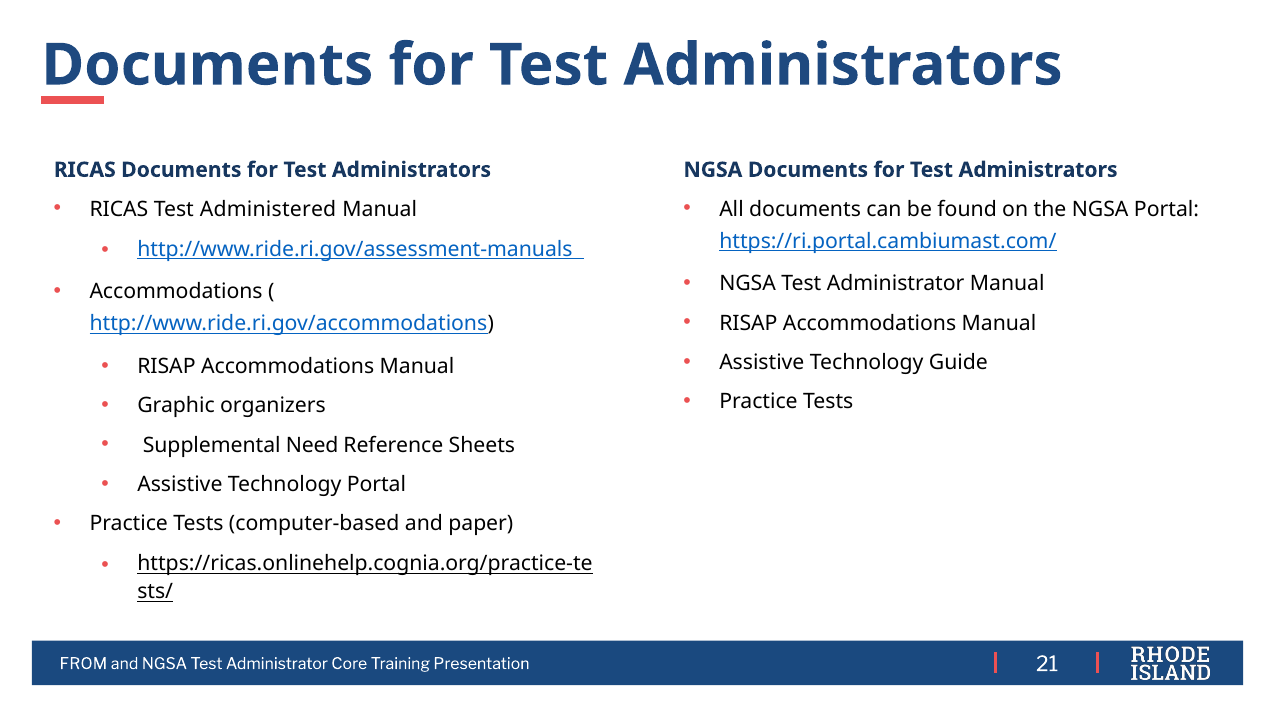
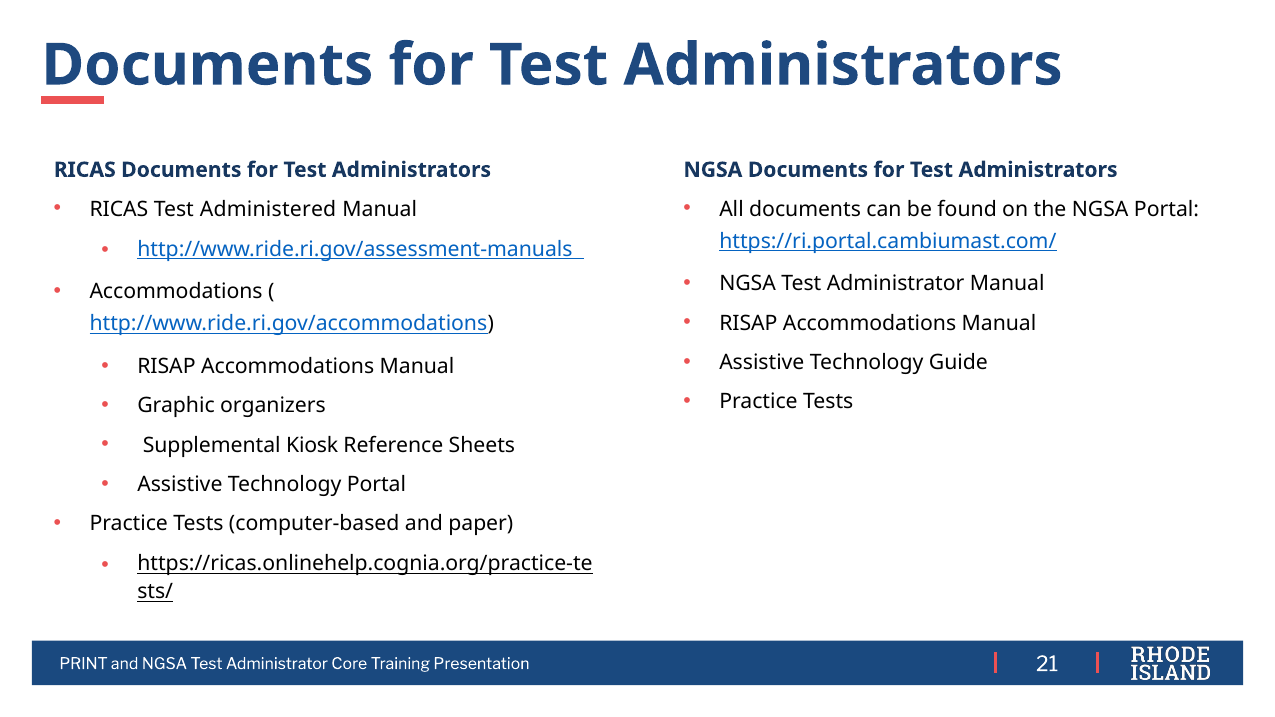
Need: Need -> Kiosk
FROM: FROM -> PRINT
